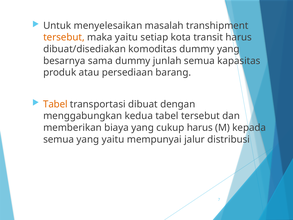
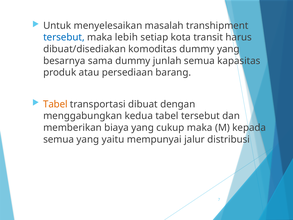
tersebut at (64, 37) colour: orange -> blue
maka yaitu: yaitu -> lebih
cukup harus: harus -> maka
